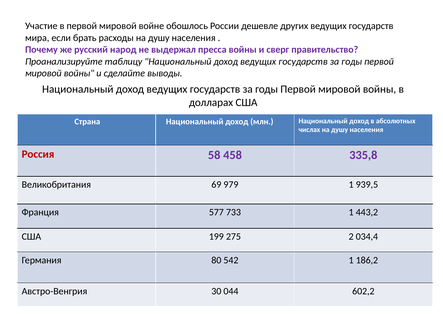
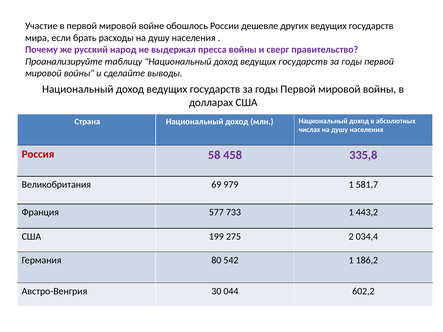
939,5: 939,5 -> 581,7
